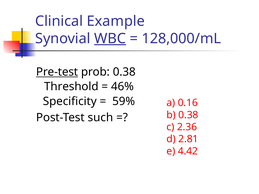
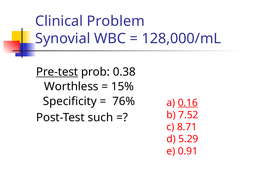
Example: Example -> Problem
WBC underline: present -> none
Threshold: Threshold -> Worthless
46%: 46% -> 15%
59%: 59% -> 76%
0.16 underline: none -> present
b 0.38: 0.38 -> 7.52
2.36: 2.36 -> 8.71
2.81: 2.81 -> 5.29
4.42: 4.42 -> 0.91
